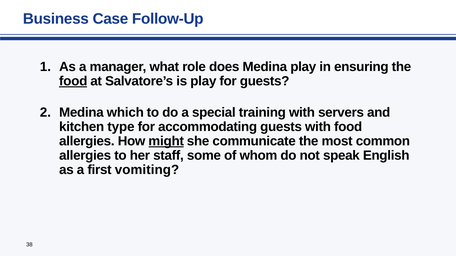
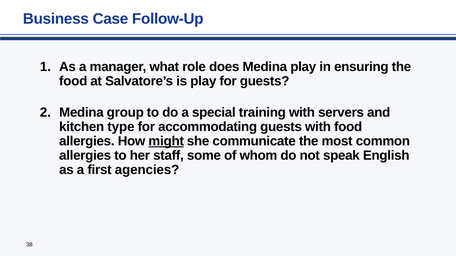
food at (73, 81) underline: present -> none
which: which -> group
vomiting: vomiting -> agencies
